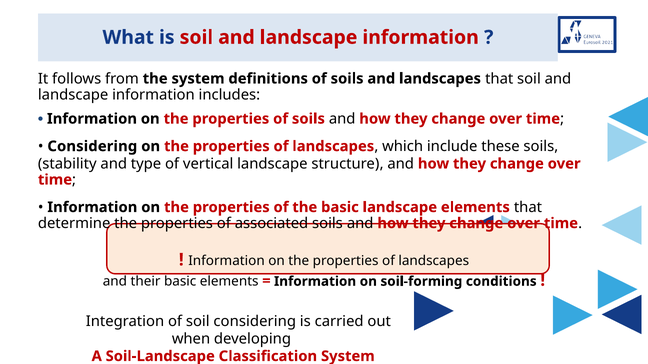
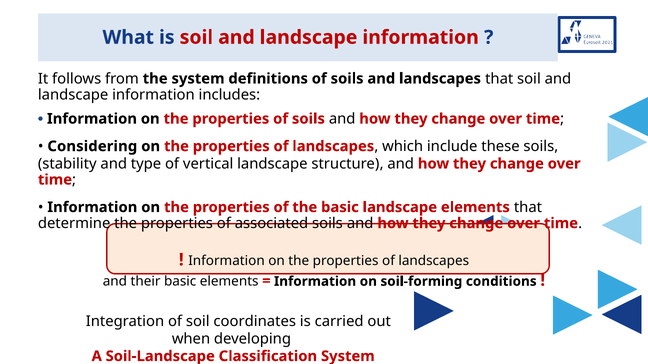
soil considering: considering -> coordinates
